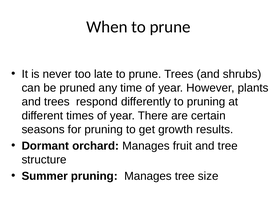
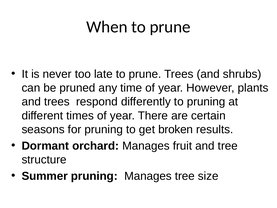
growth: growth -> broken
